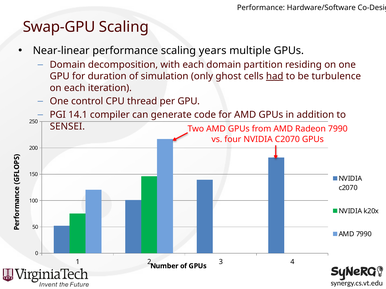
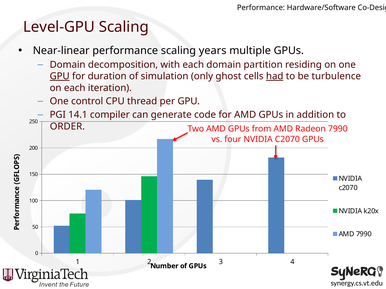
Swap-GPU: Swap-GPU -> Level-GPU
GPU at (60, 76) underline: none -> present
SENSEI: SENSEI -> ORDER
